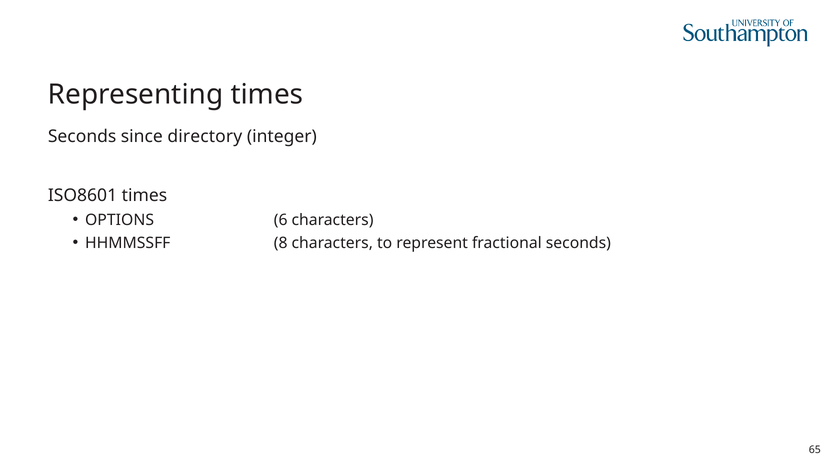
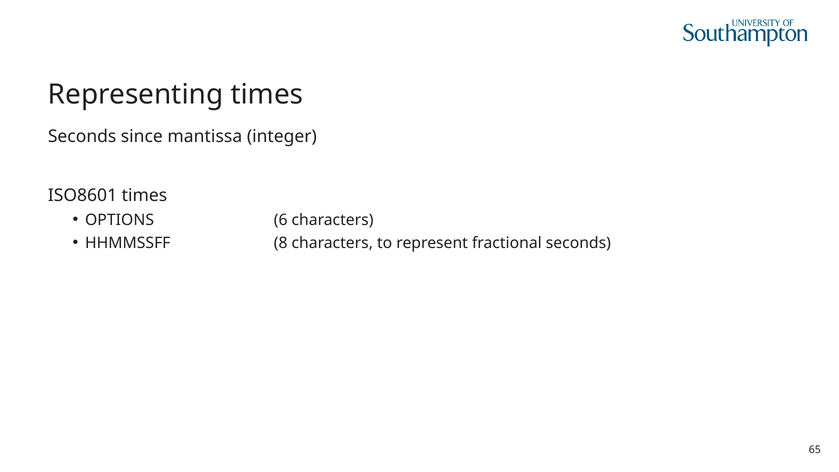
directory: directory -> mantissa
